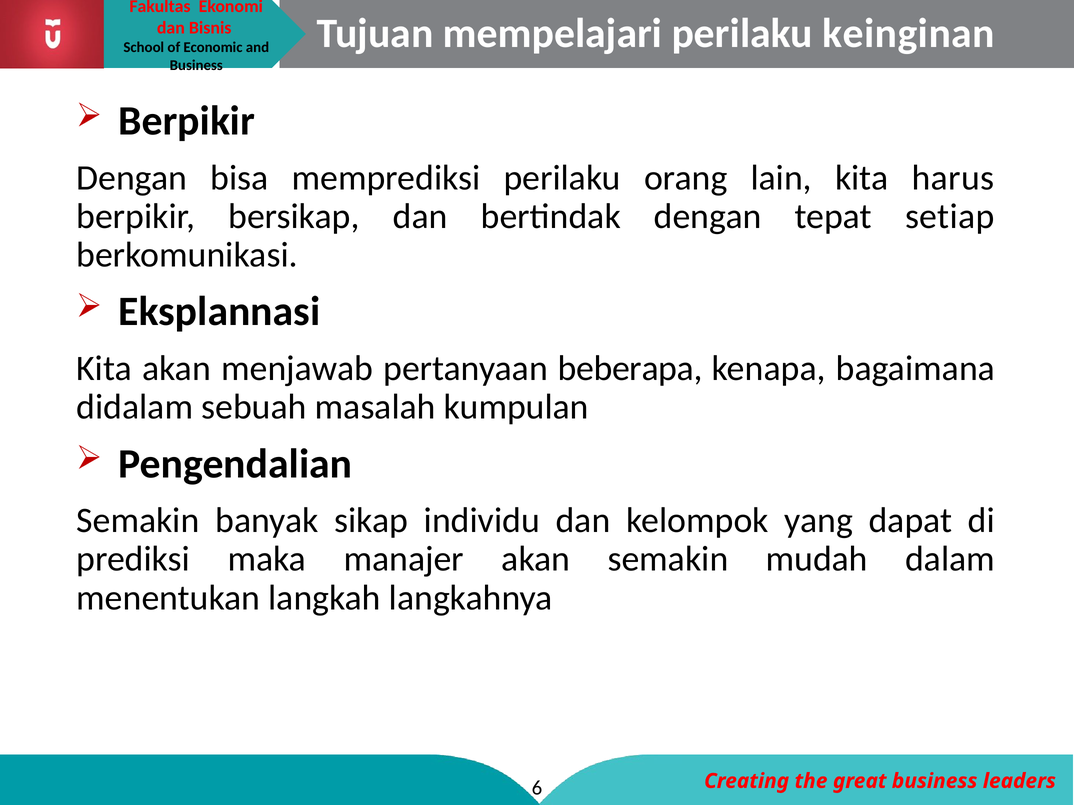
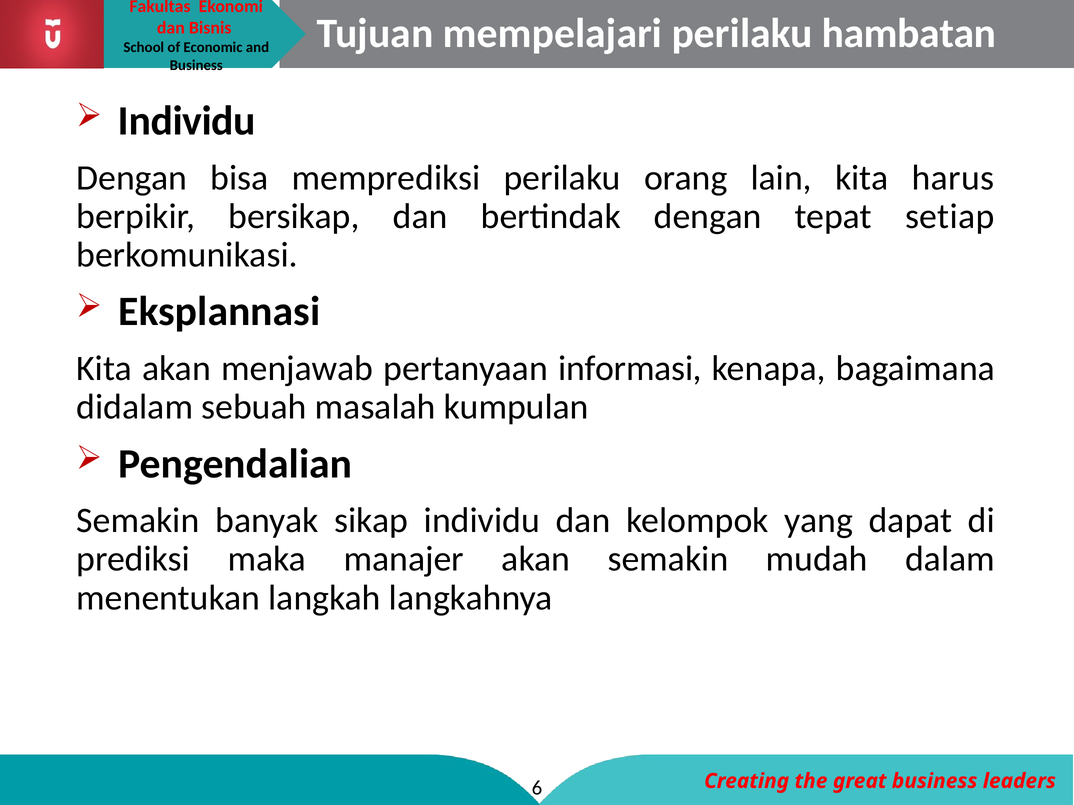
keinginan: keinginan -> hambatan
Berpikir at (187, 121): Berpikir -> Individu
beberapa: beberapa -> informasi
